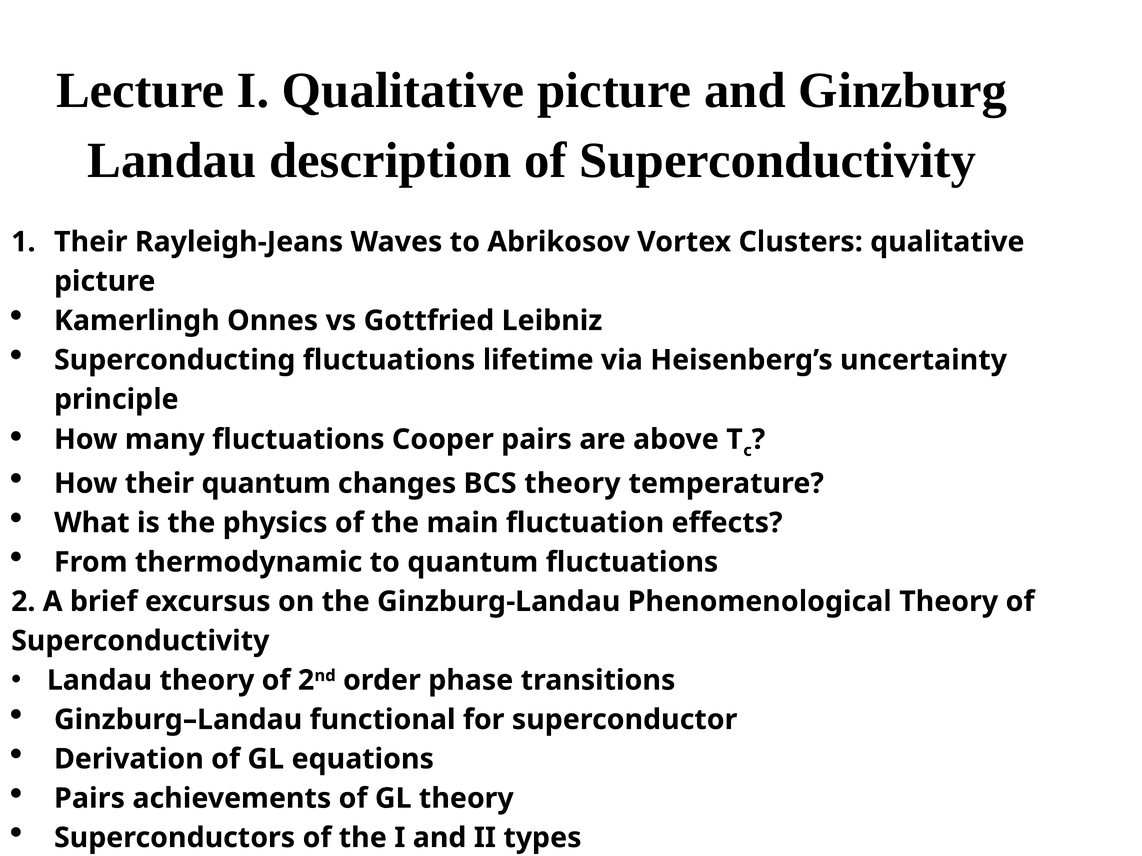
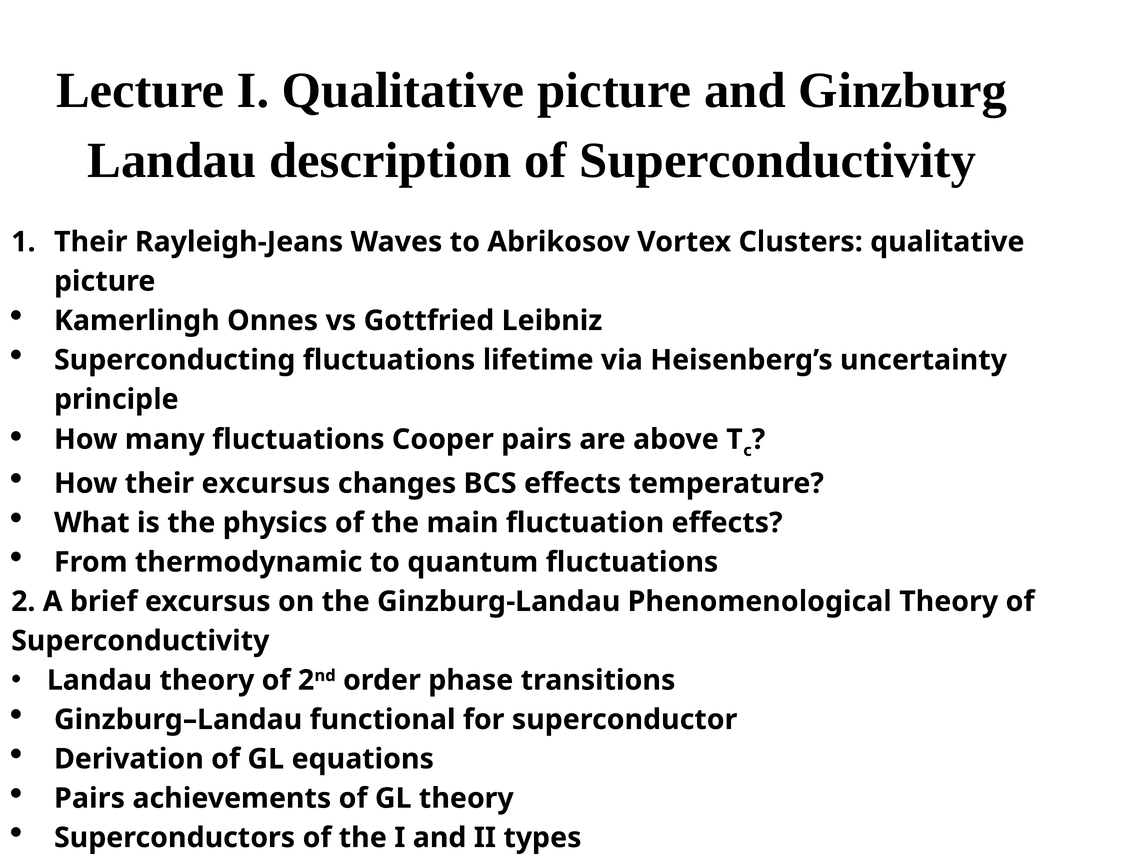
their quantum: quantum -> excursus
BCS theory: theory -> effects
